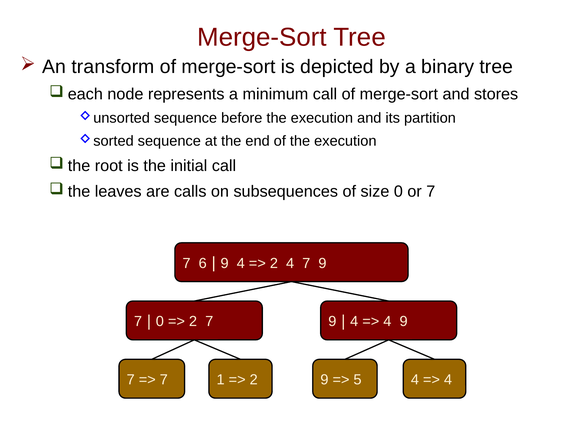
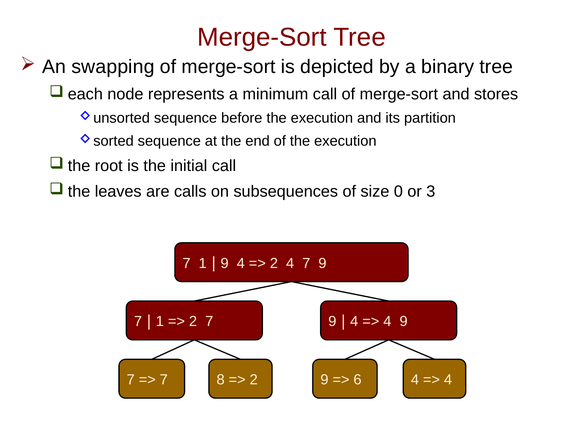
transform: transform -> swapping
or 7: 7 -> 3
7 6: 6 -> 1
0 at (160, 322): 0 -> 1
1: 1 -> 8
5: 5 -> 6
